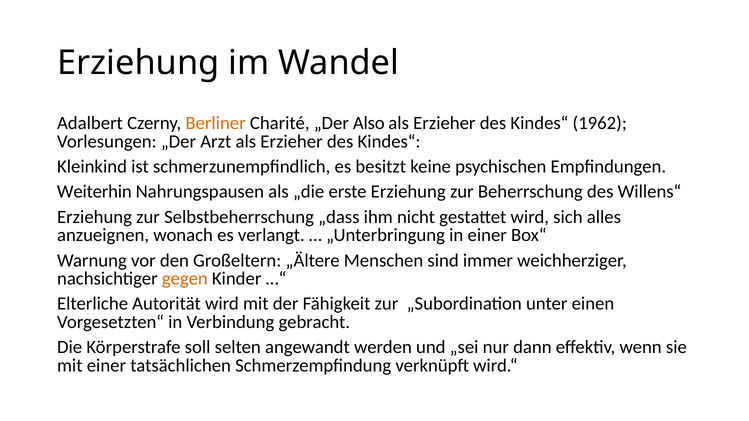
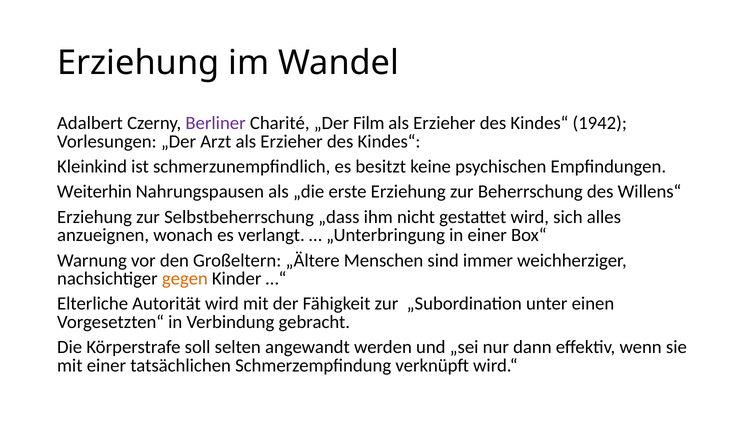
Berliner colour: orange -> purple
Also: Also -> Film
1962: 1962 -> 1942
